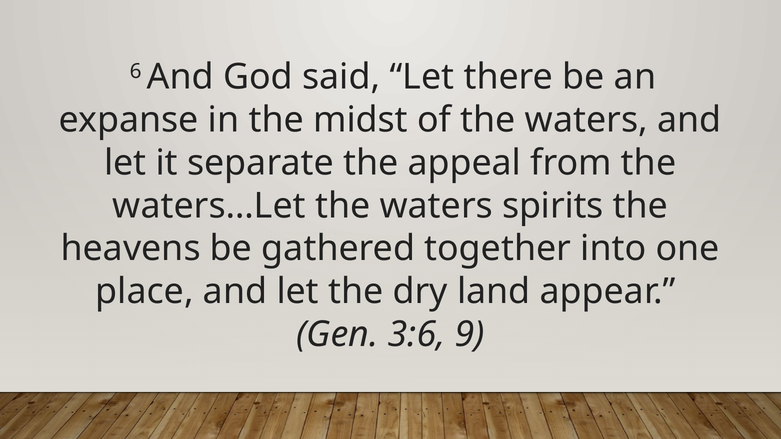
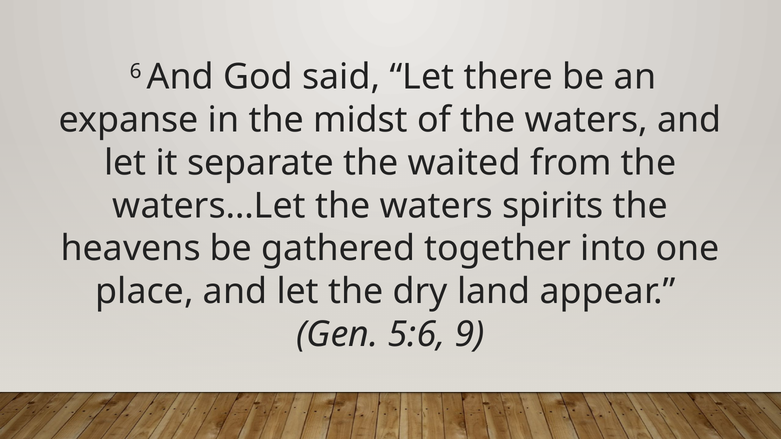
appeal: appeal -> waited
3:6: 3:6 -> 5:6
